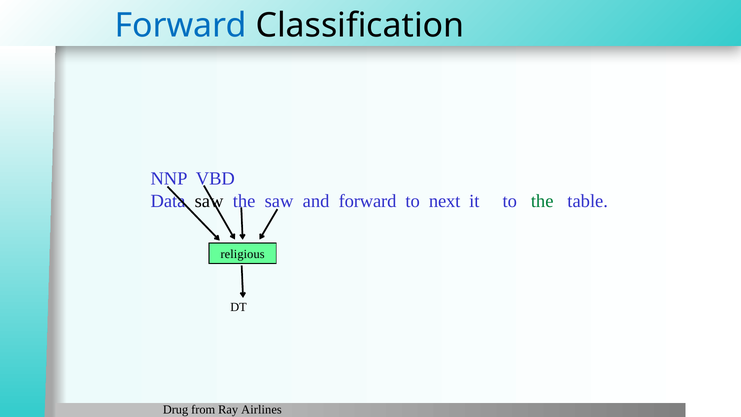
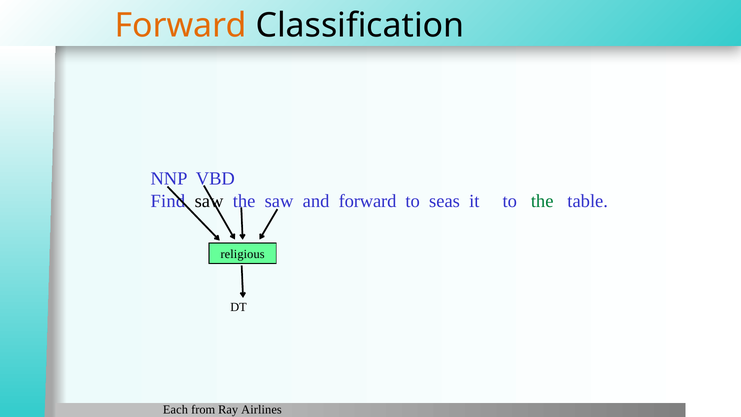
Forward at (181, 25) colour: blue -> orange
Data: Data -> Find
next: next -> seas
Drug: Drug -> Each
